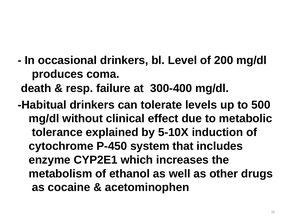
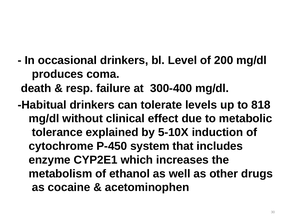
500: 500 -> 818
